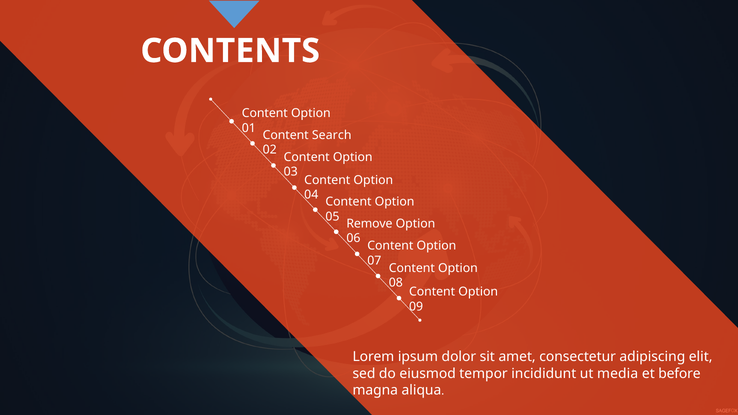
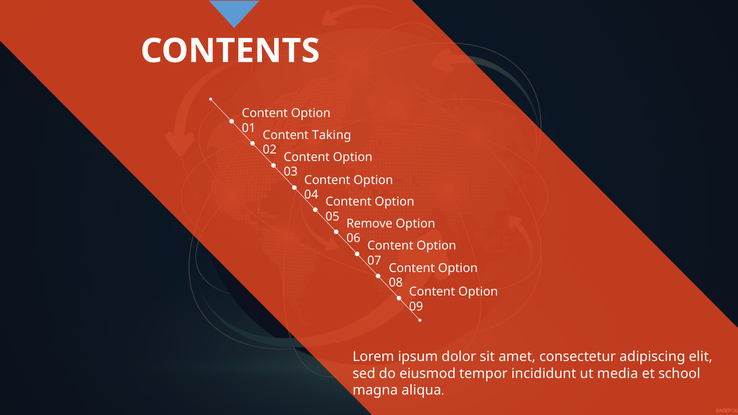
Search: Search -> Taking
before: before -> school
